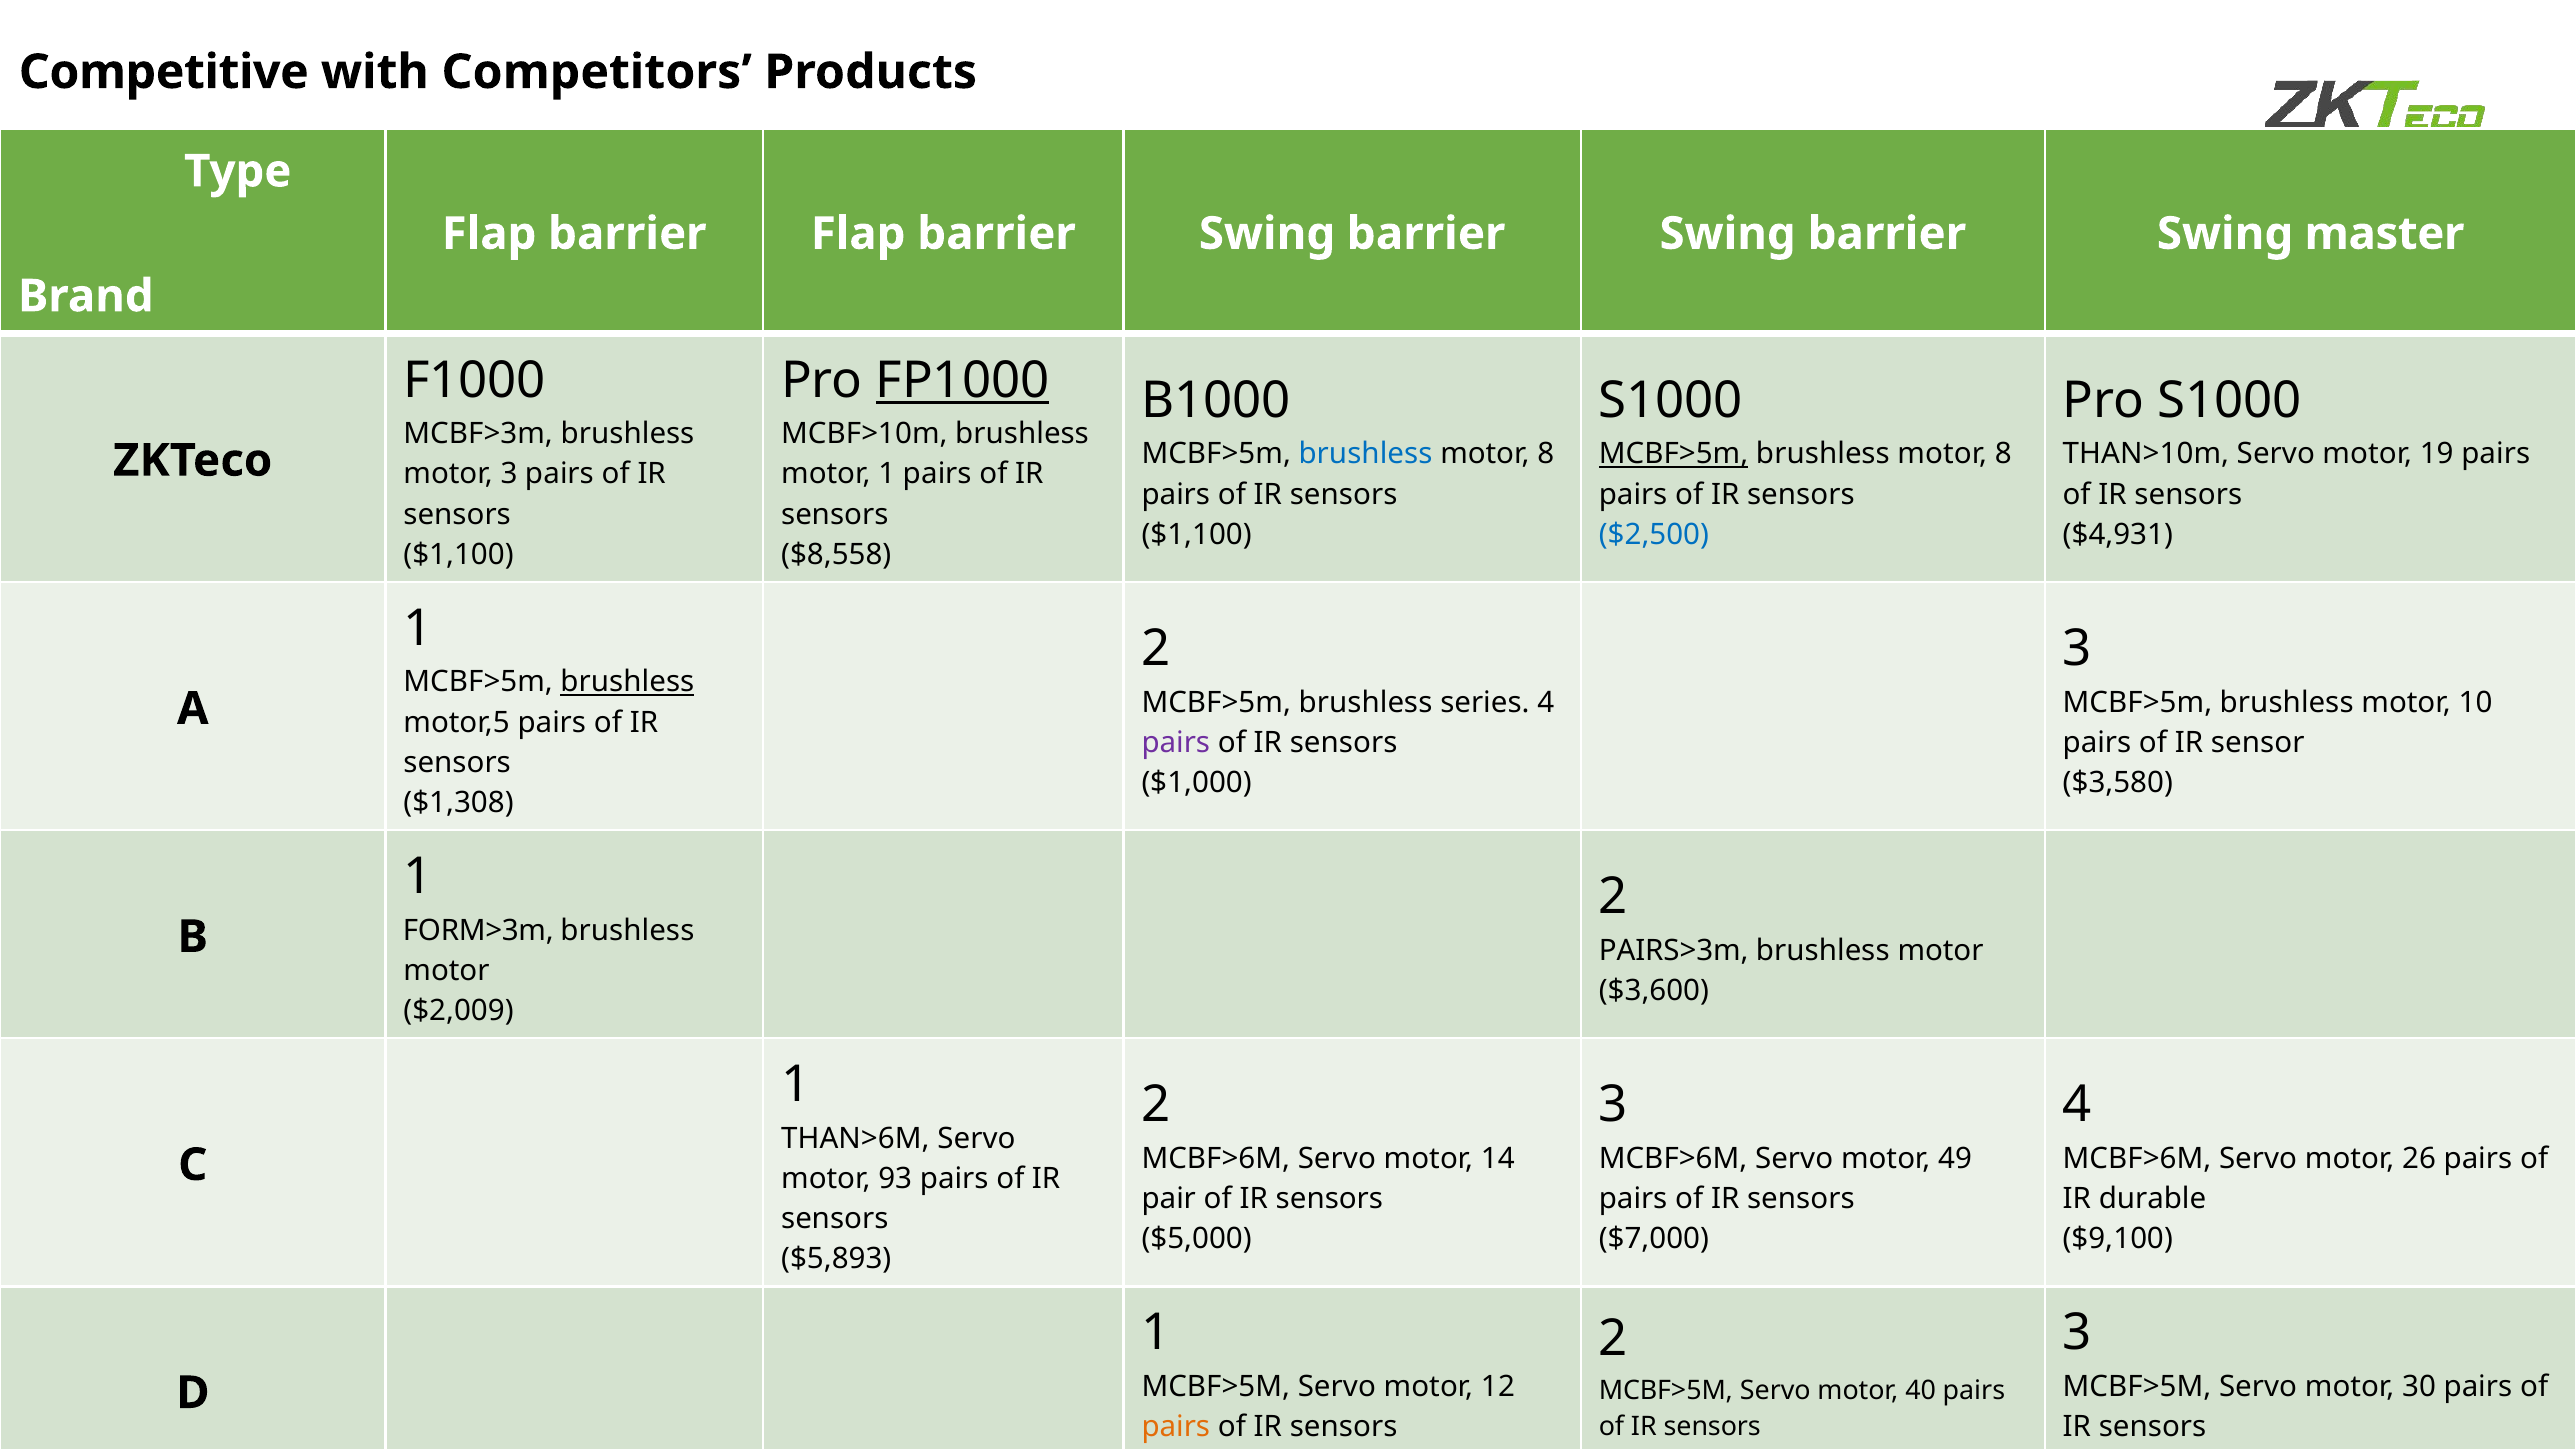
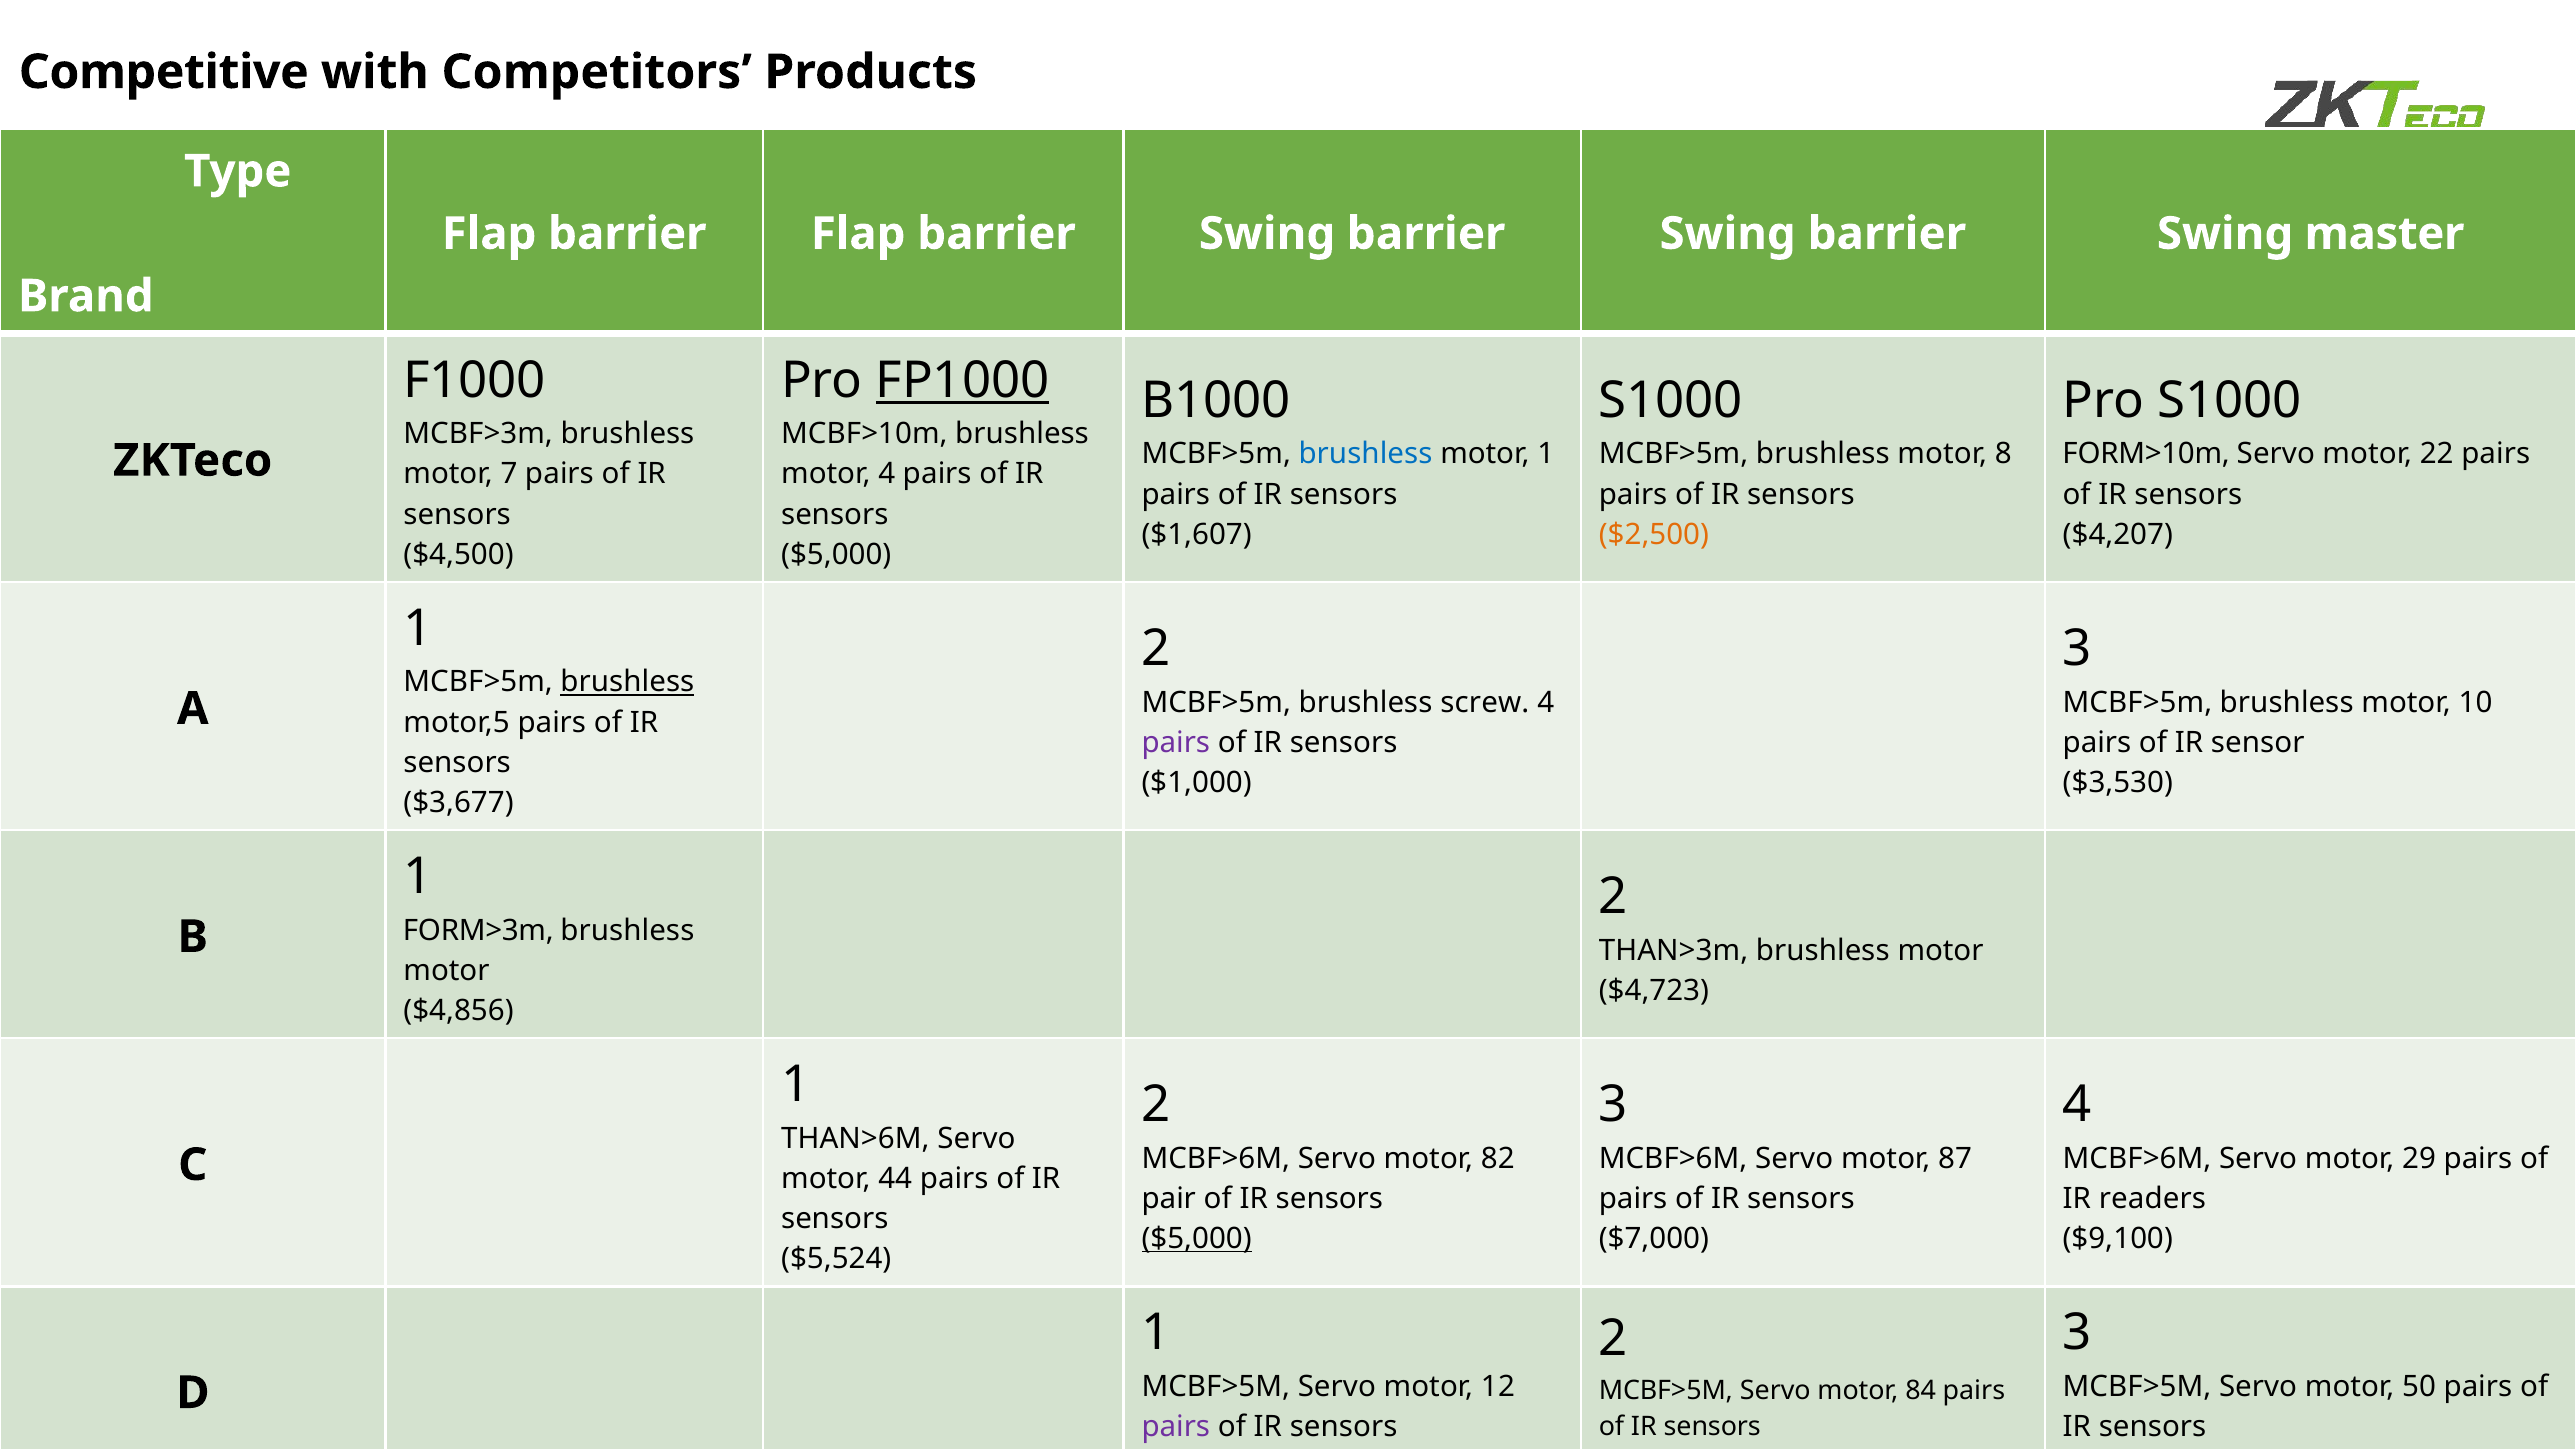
8 at (1546, 454): 8 -> 1
MCBF>5m at (1674, 454) underline: present -> none
THAN>10m: THAN>10m -> FORM>10m
19: 19 -> 22
motor 3: 3 -> 7
motor 1: 1 -> 4
$1,100 at (1197, 535): $1,100 -> $1,607
$2,500 colour: blue -> orange
$4,931: $4,931 -> $4,207
$1,100 at (459, 555): $1,100 -> $4,500
$8,558 at (836, 555): $8,558 -> $5,000
series: series -> screw
$3,580: $3,580 -> $3,530
$1,308: $1,308 -> $3,677
PAIRS>3m: PAIRS>3m -> THAN>3m
$3,600: $3,600 -> $4,723
$2,009: $2,009 -> $4,856
14: 14 -> 82
49: 49 -> 87
26: 26 -> 29
93: 93 -> 44
durable: durable -> readers
$5,000 at (1197, 1239) underline: none -> present
$5,893: $5,893 -> $5,524
30: 30 -> 50
40: 40 -> 84
pairs at (1176, 1427) colour: orange -> purple
